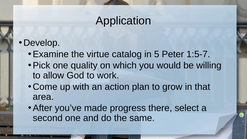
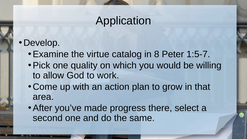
5: 5 -> 8
